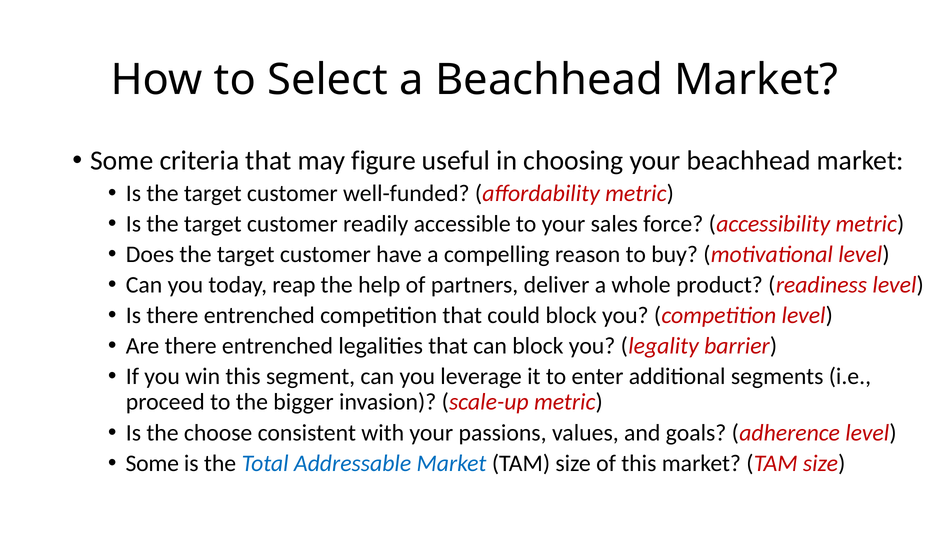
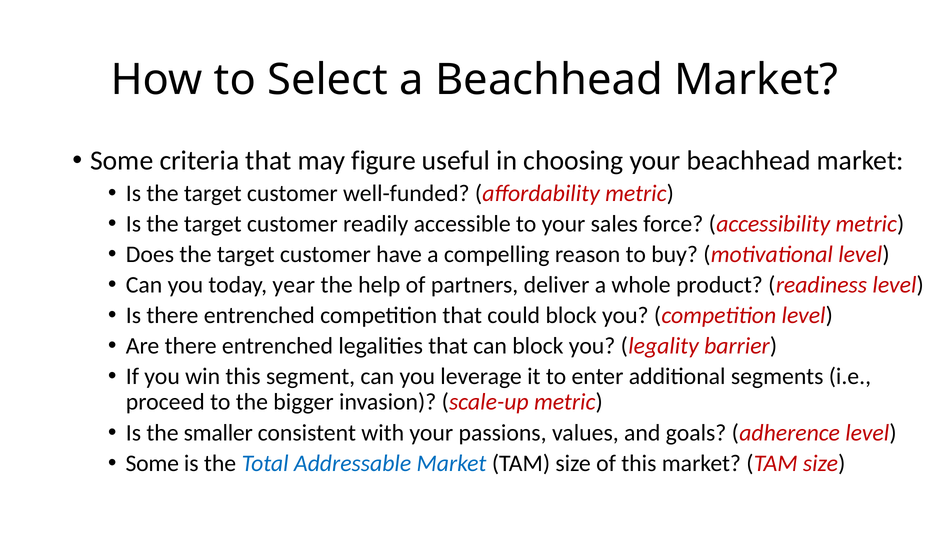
reap: reap -> year
choose: choose -> smaller
